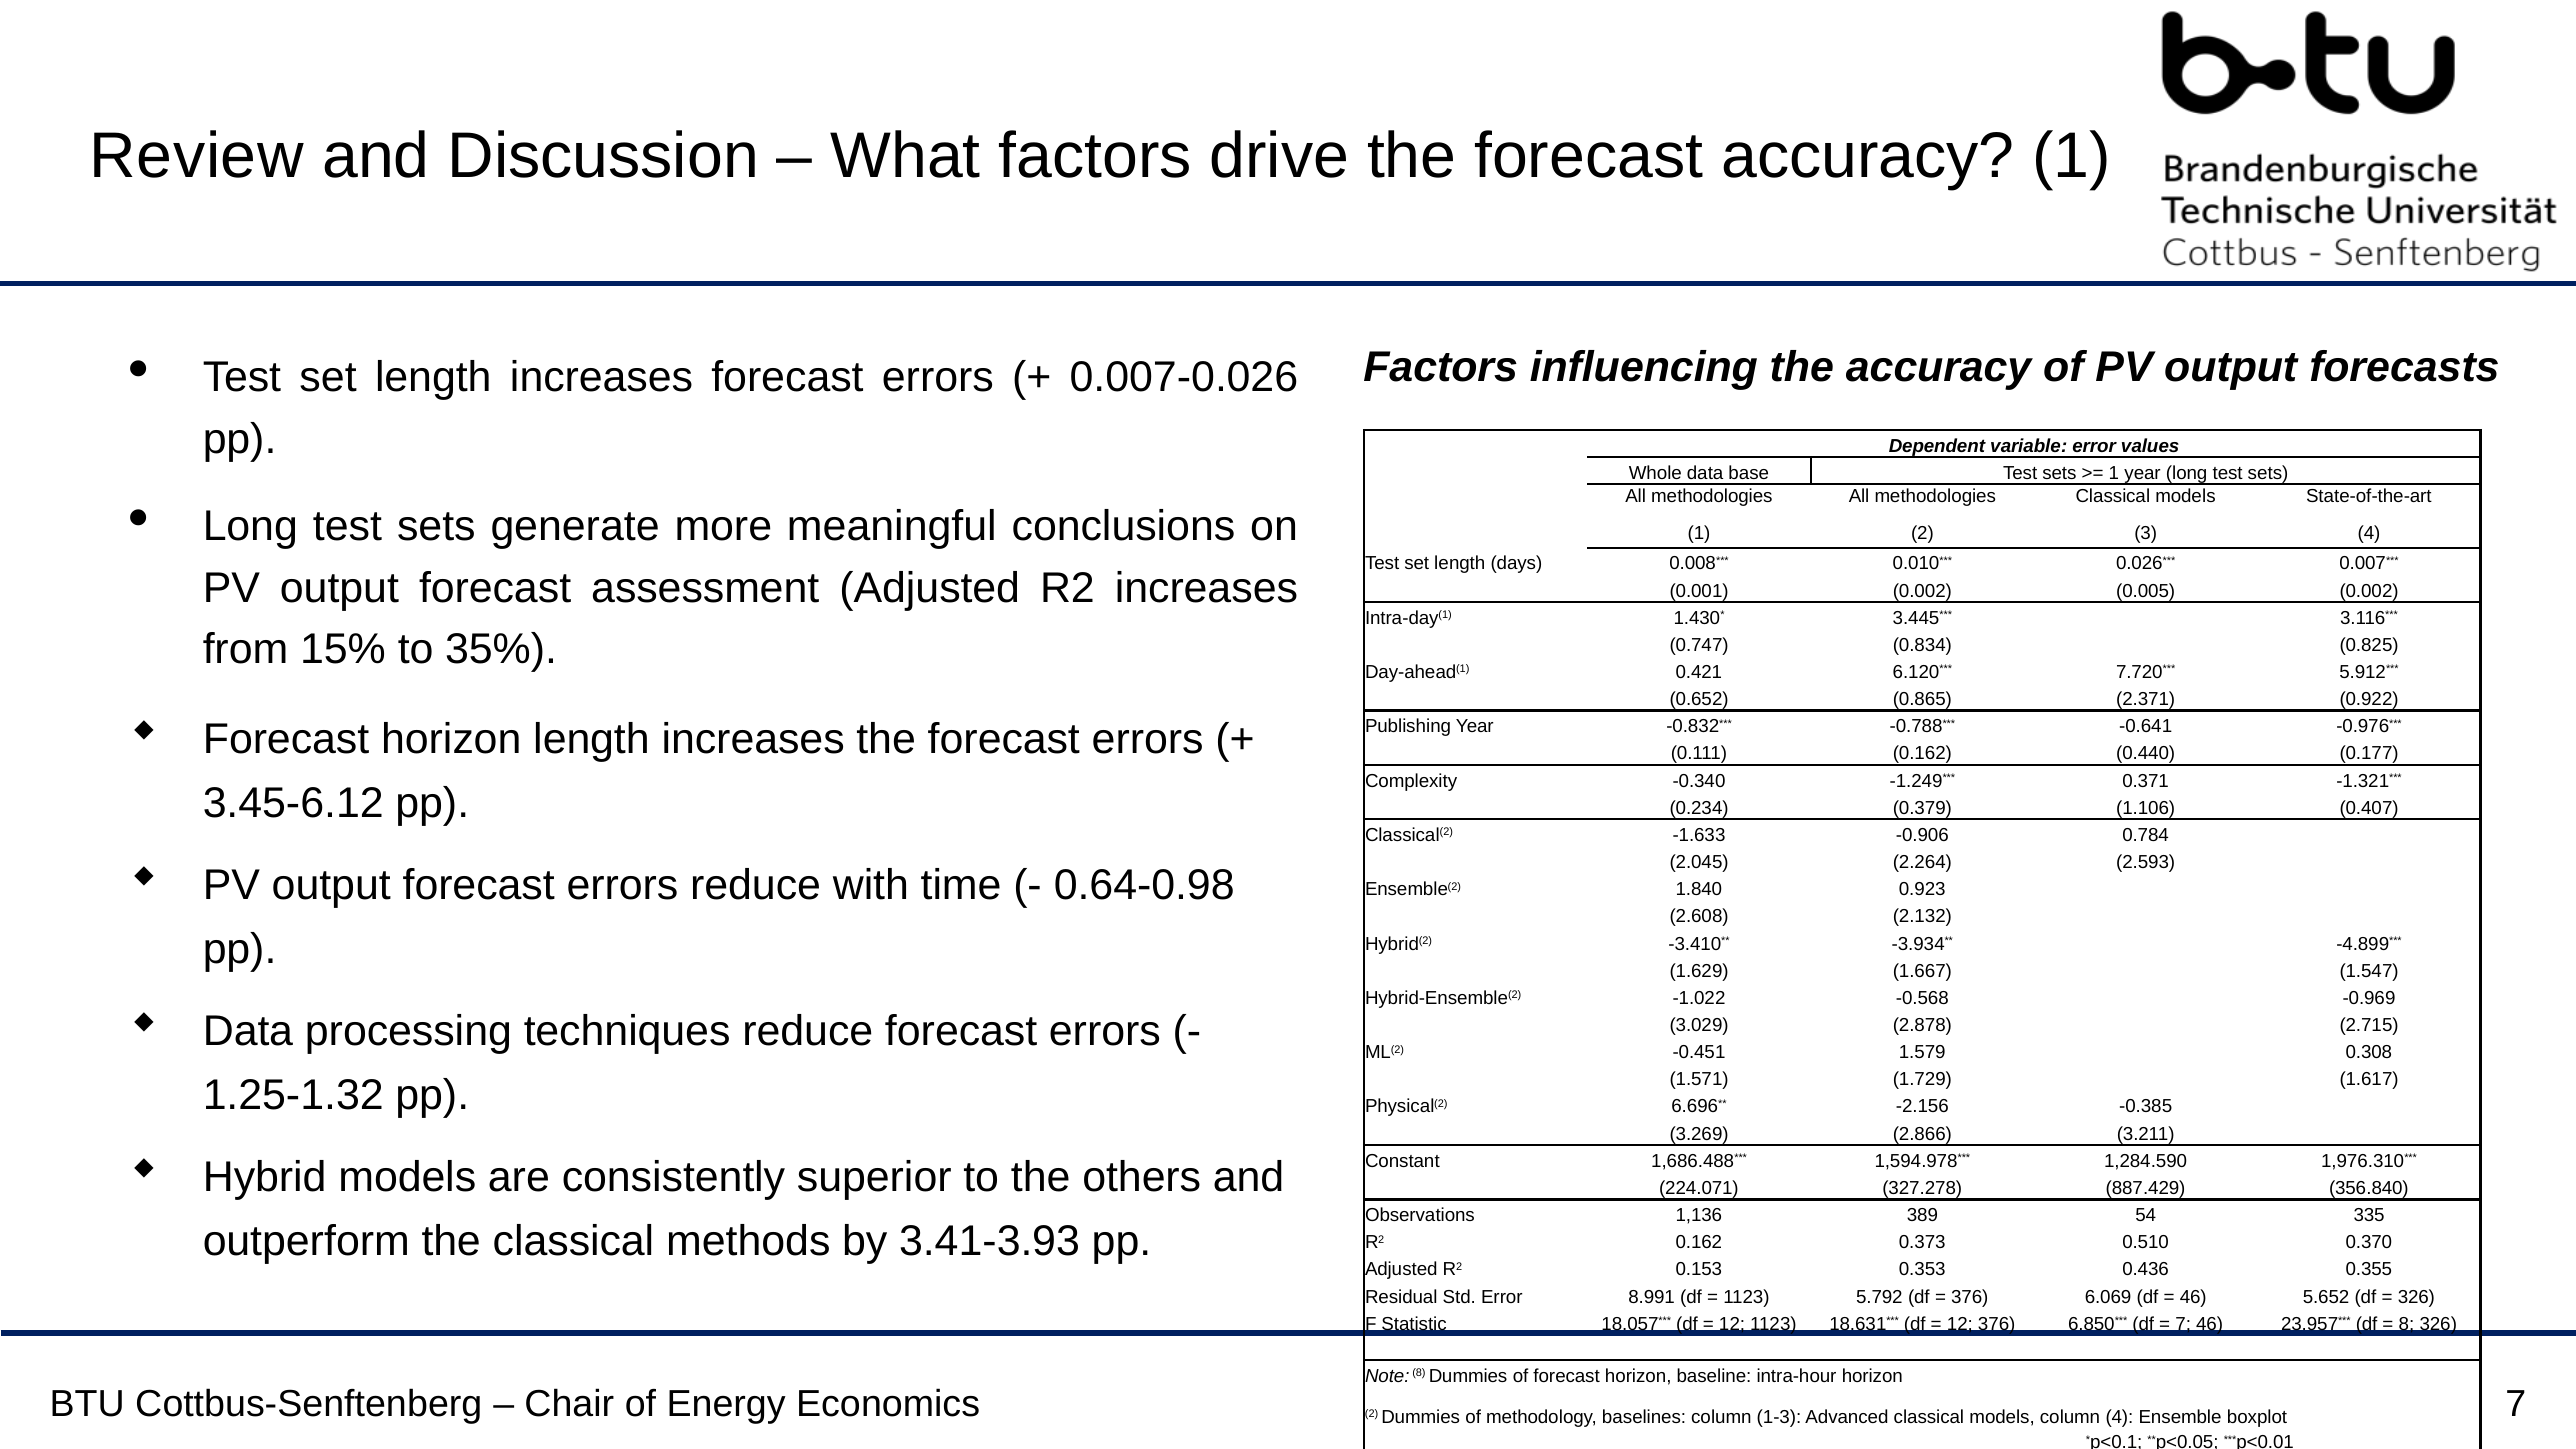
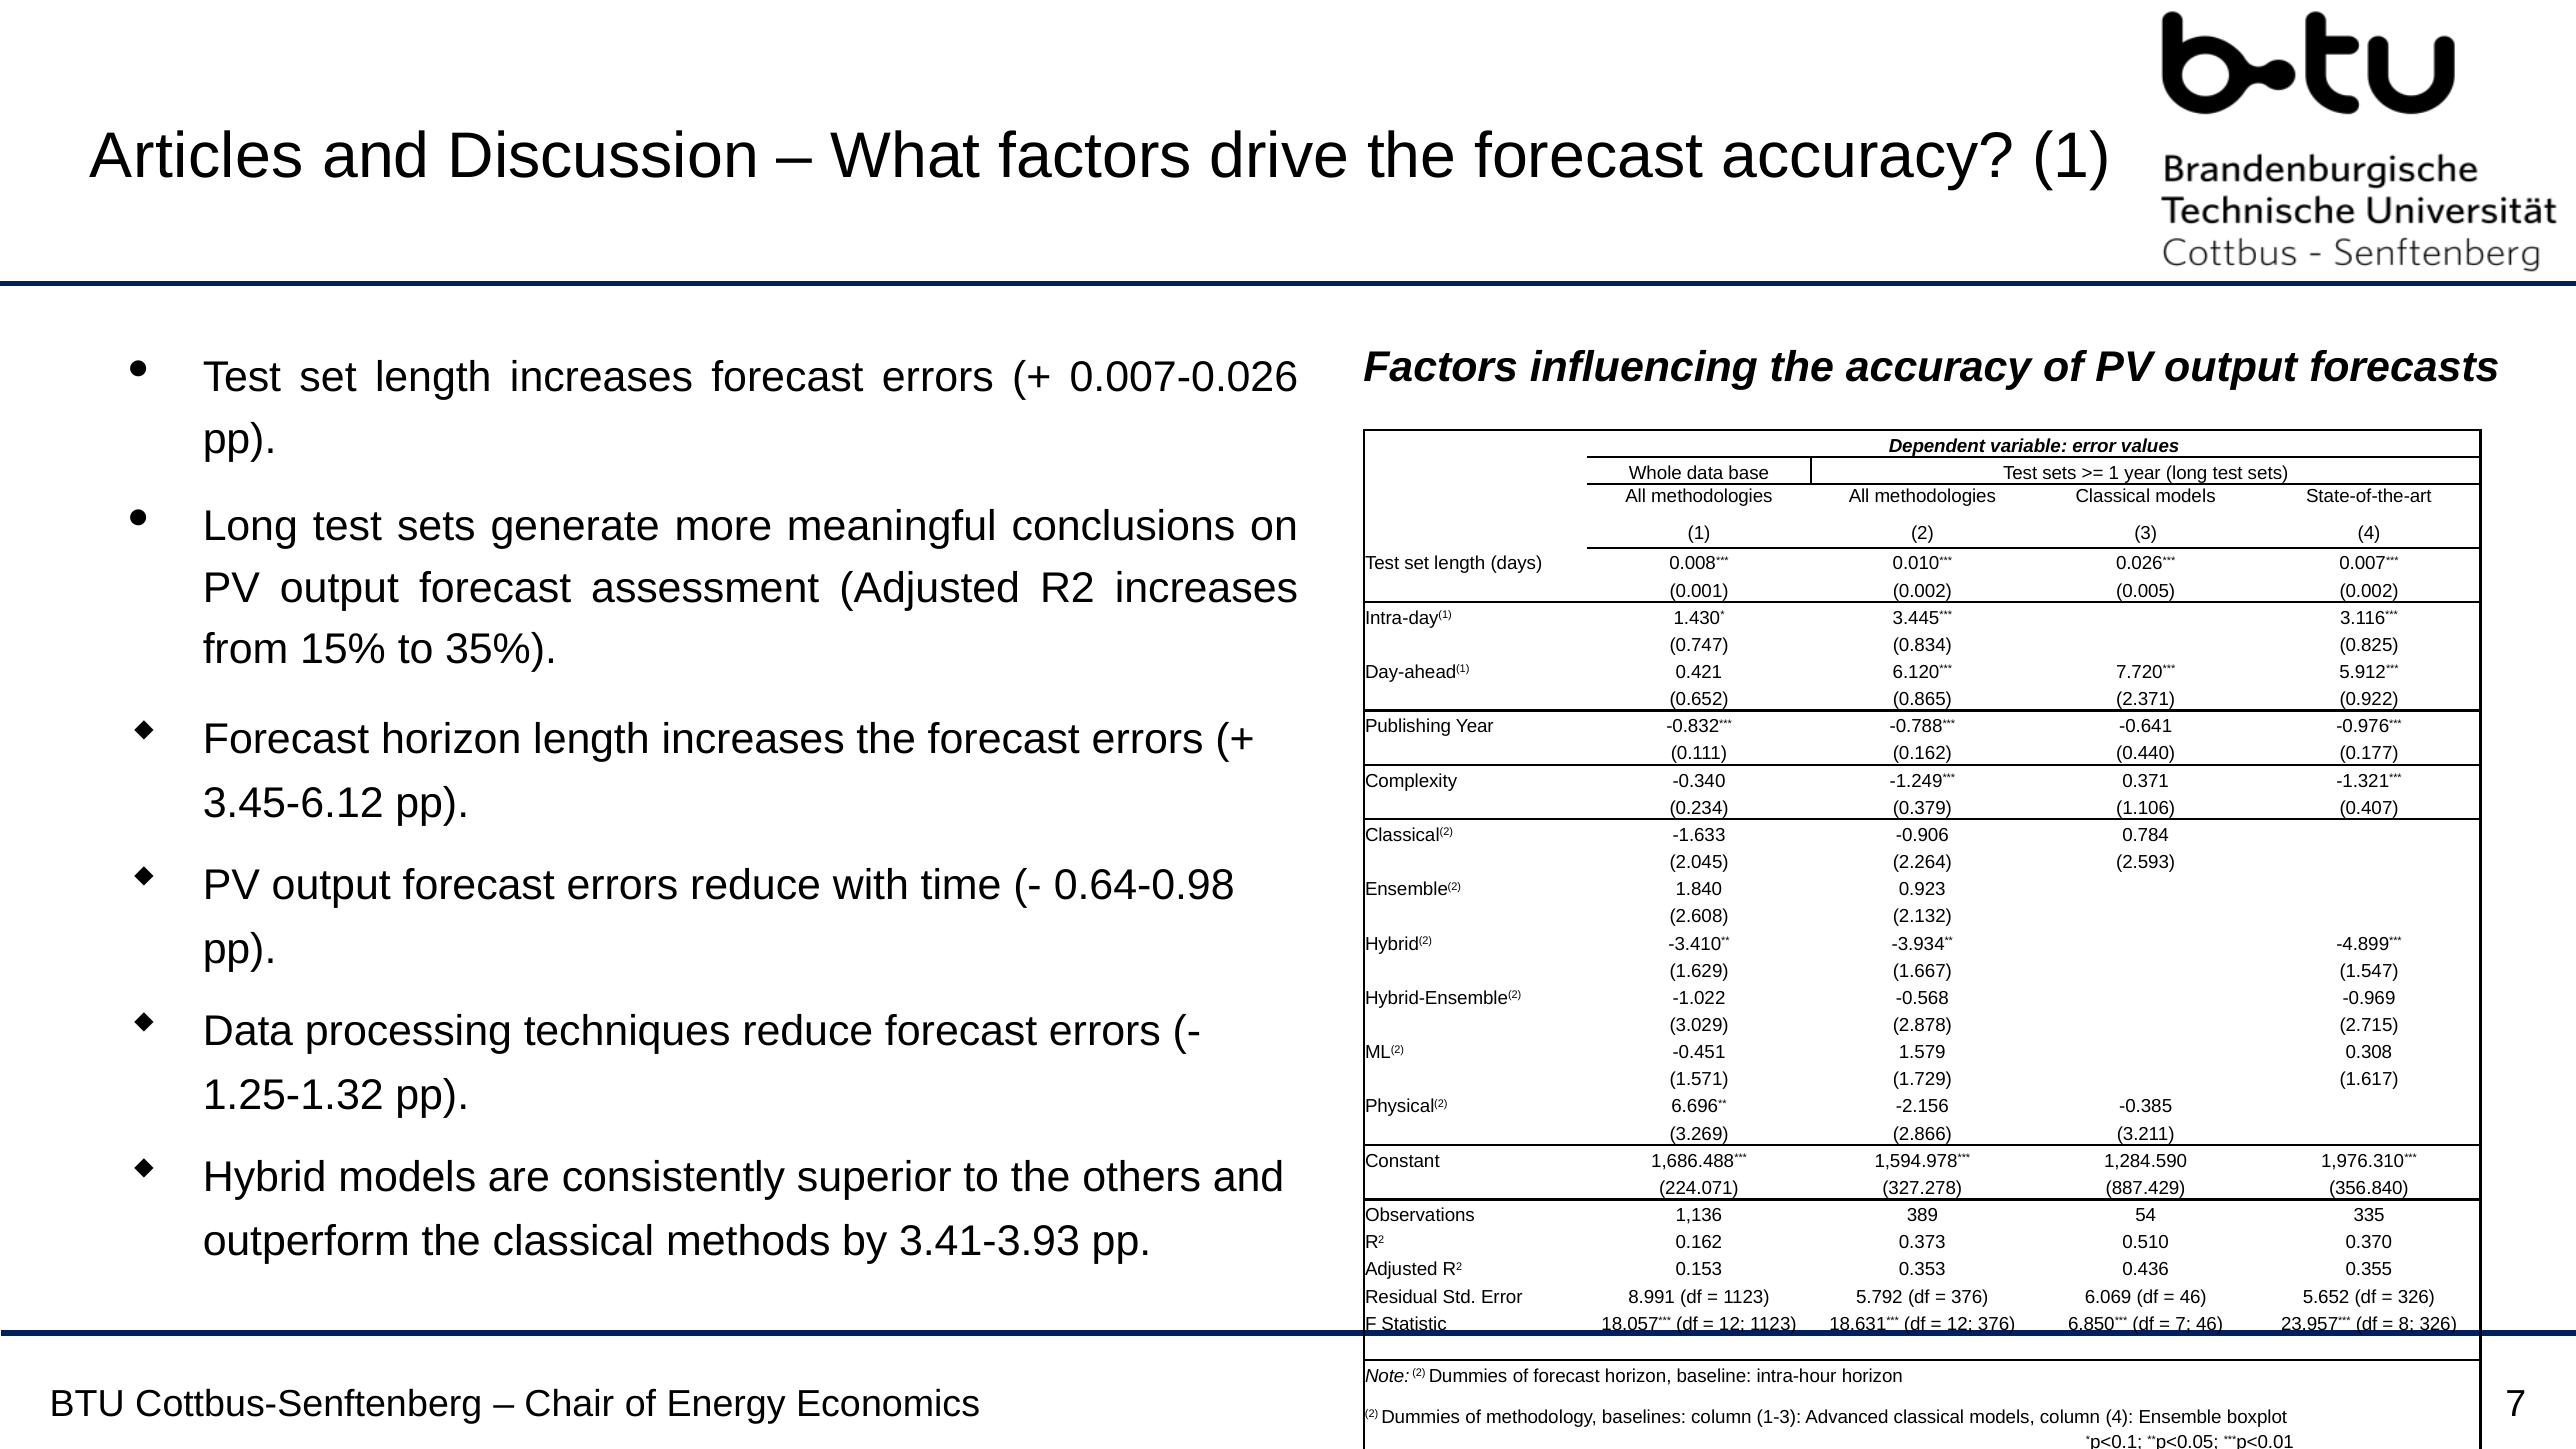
Review: Review -> Articles
Note 8: 8 -> 2
